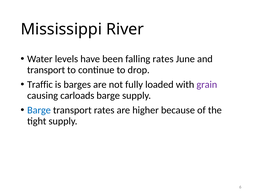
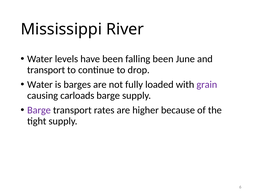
falling rates: rates -> been
Traffic at (40, 85): Traffic -> Water
Barge at (39, 110) colour: blue -> purple
